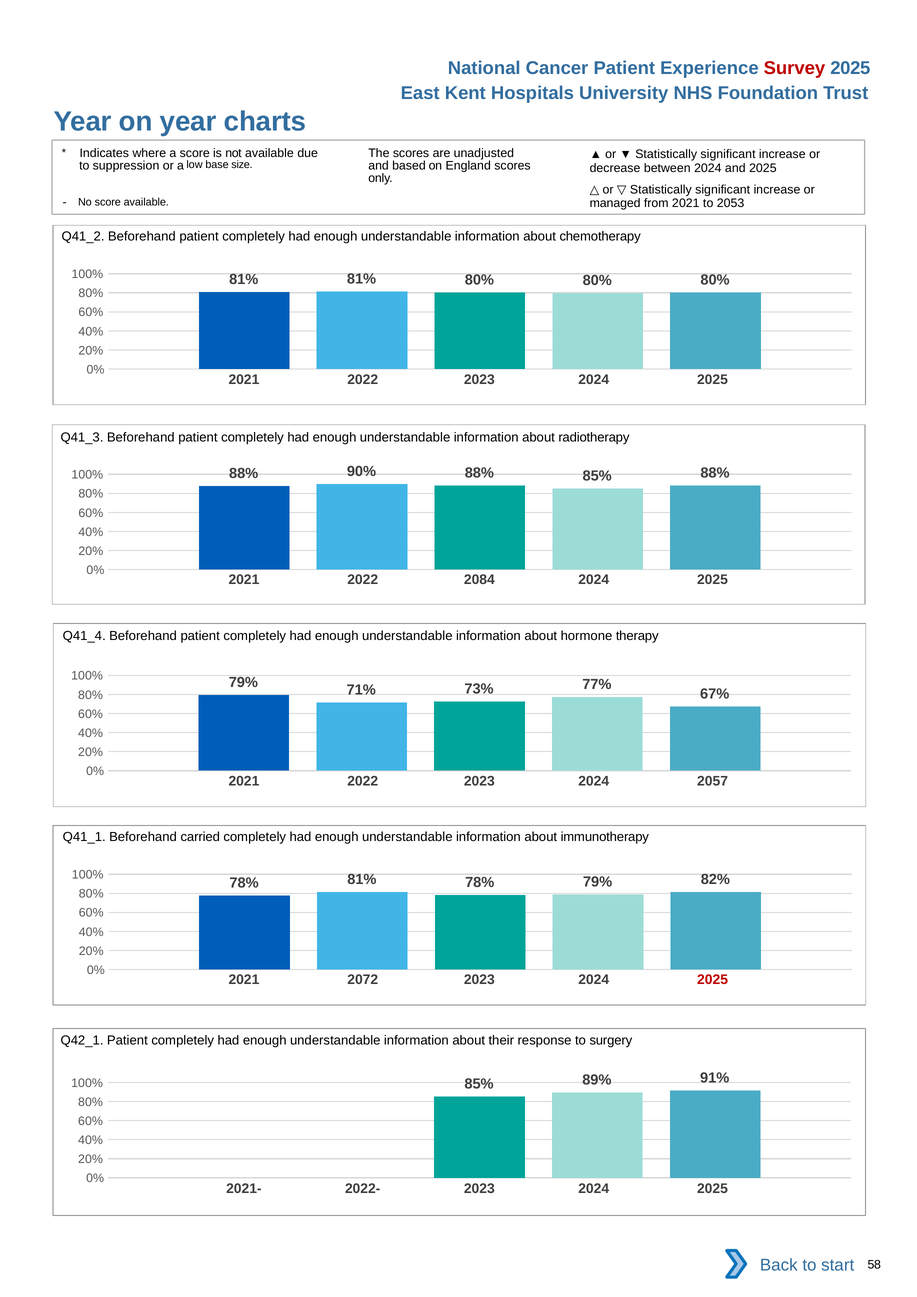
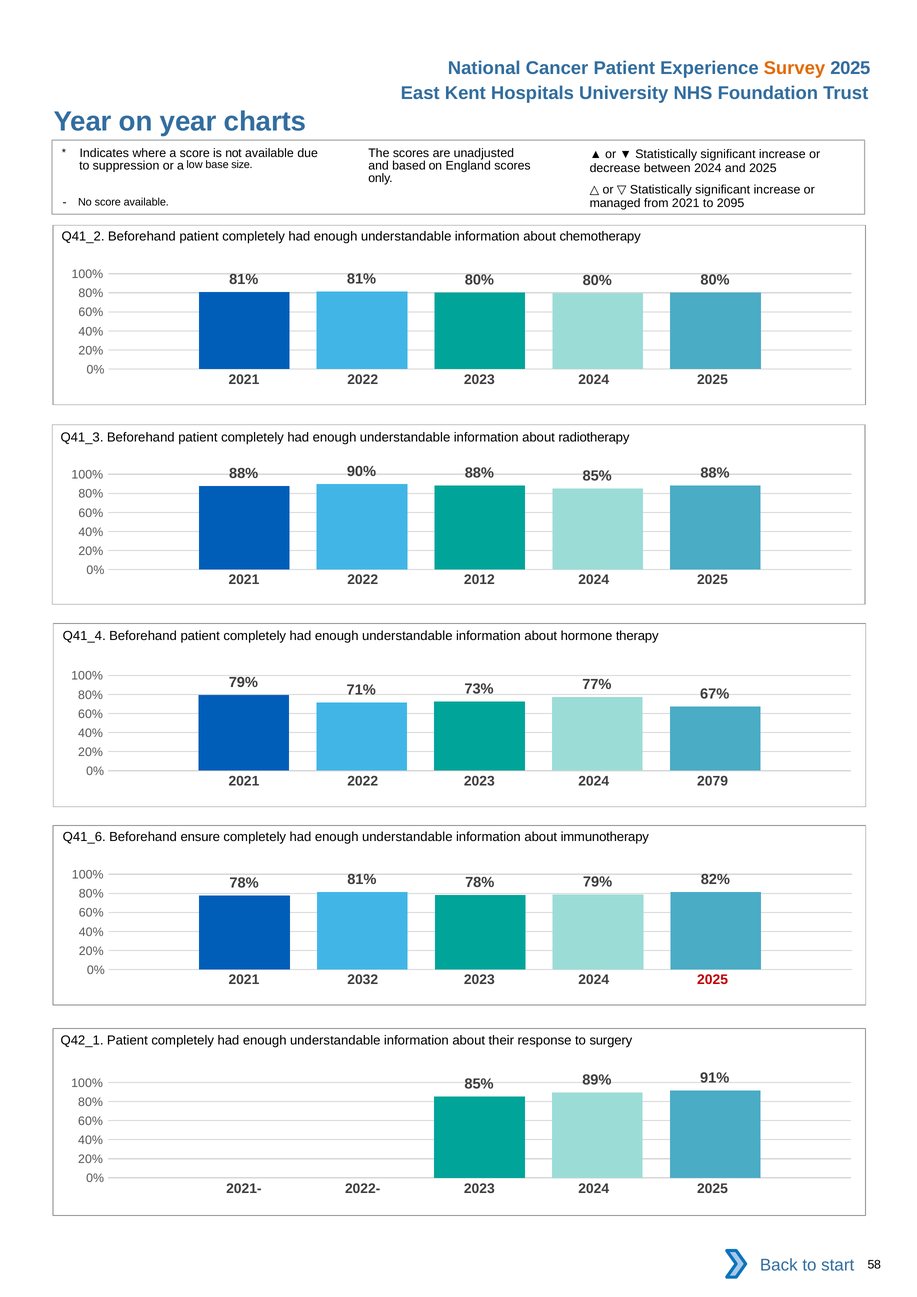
Survey colour: red -> orange
2053: 2053 -> 2095
2084: 2084 -> 2012
2057: 2057 -> 2079
Q41_1: Q41_1 -> Q41_6
carried: carried -> ensure
2072: 2072 -> 2032
